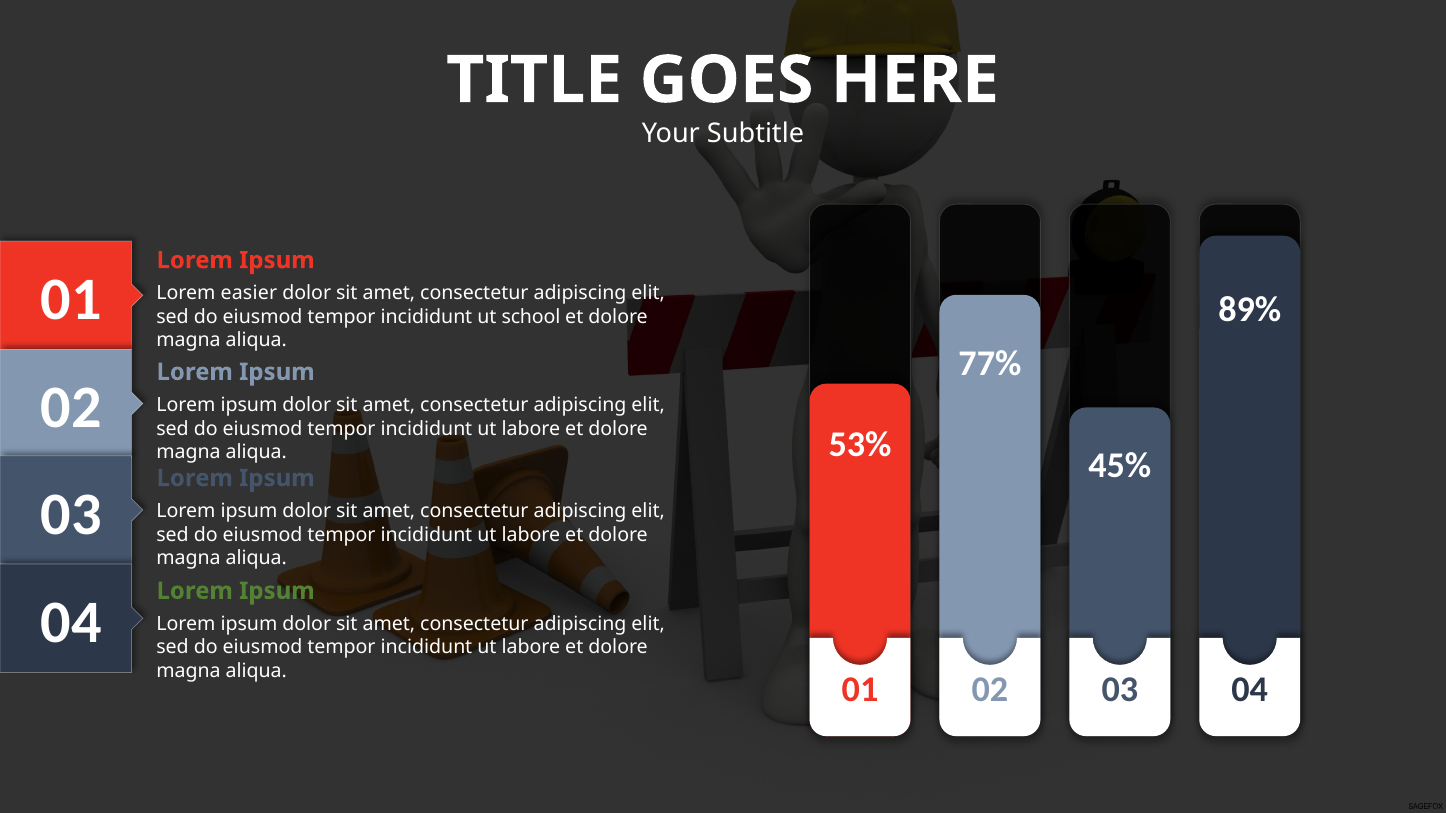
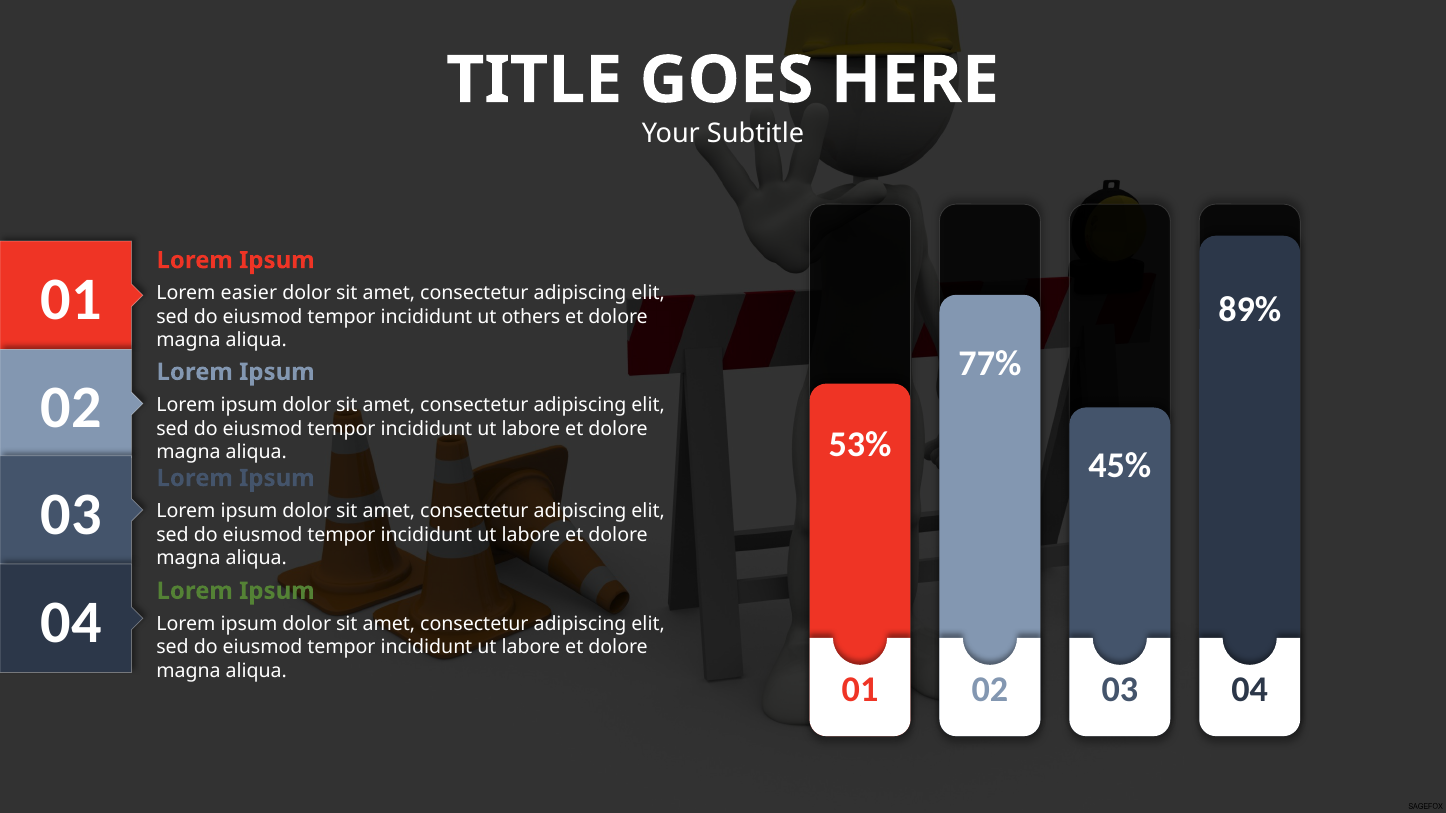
school: school -> others
